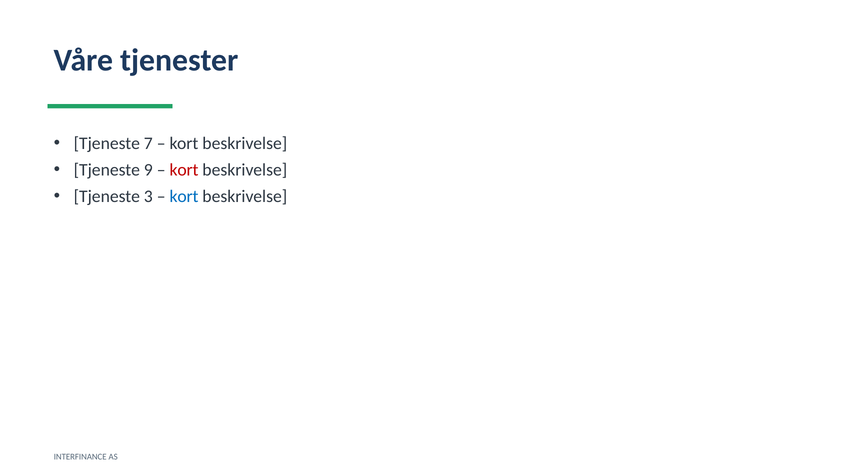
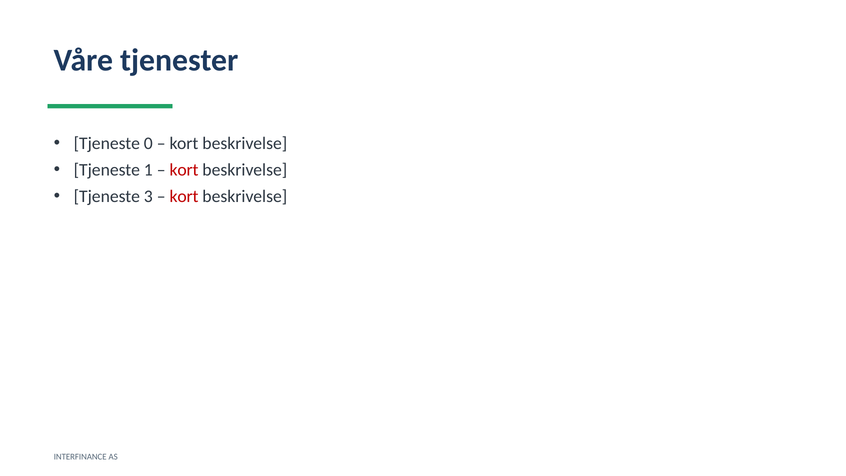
7: 7 -> 0
9: 9 -> 1
kort at (184, 196) colour: blue -> red
